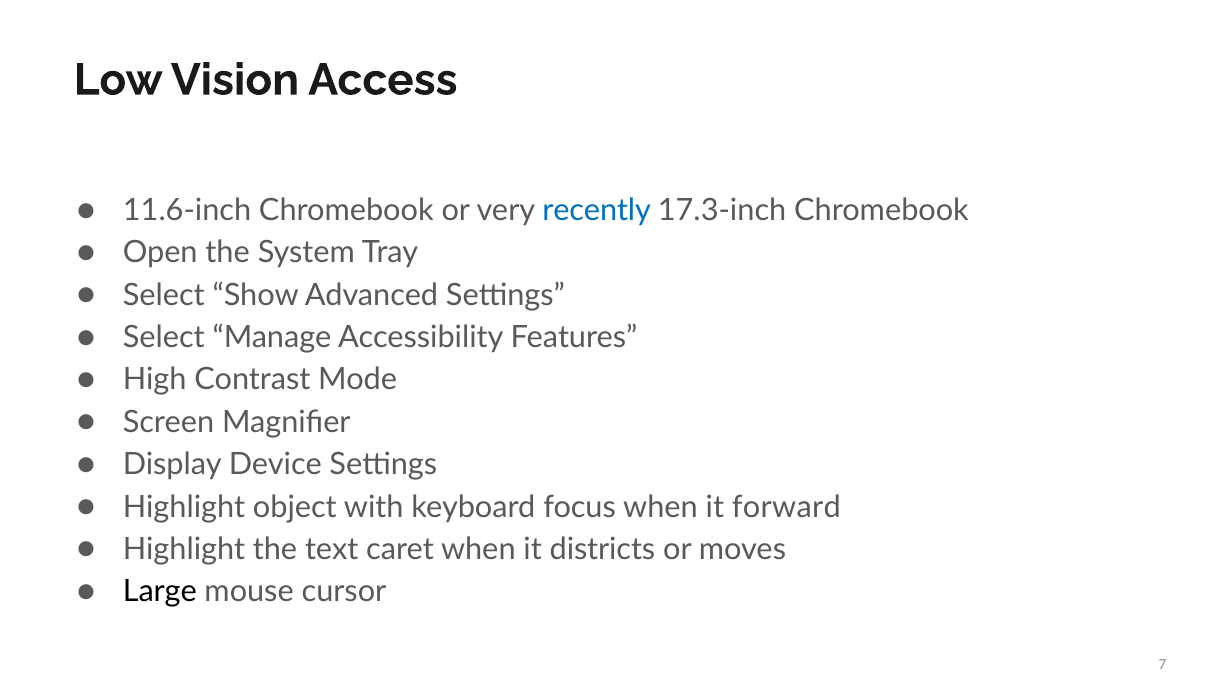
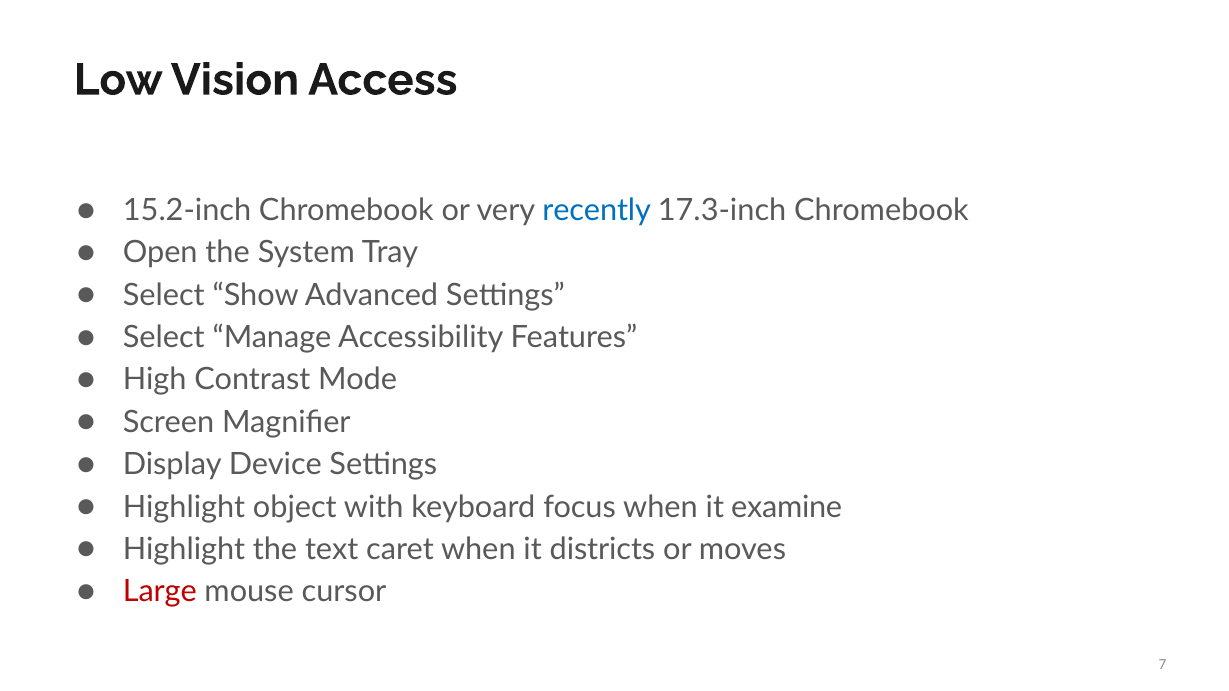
11.6-inch: 11.6-inch -> 15.2-inch
forward: forward -> examine
Large colour: black -> red
